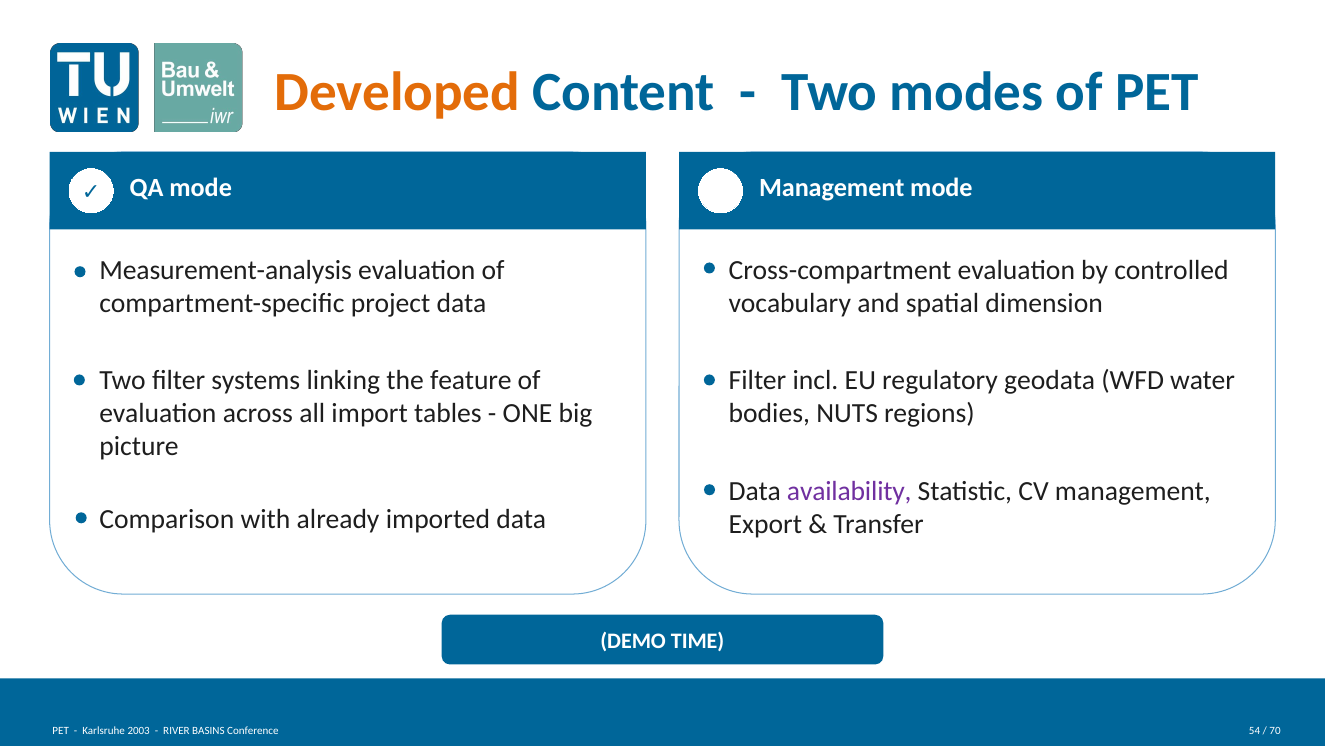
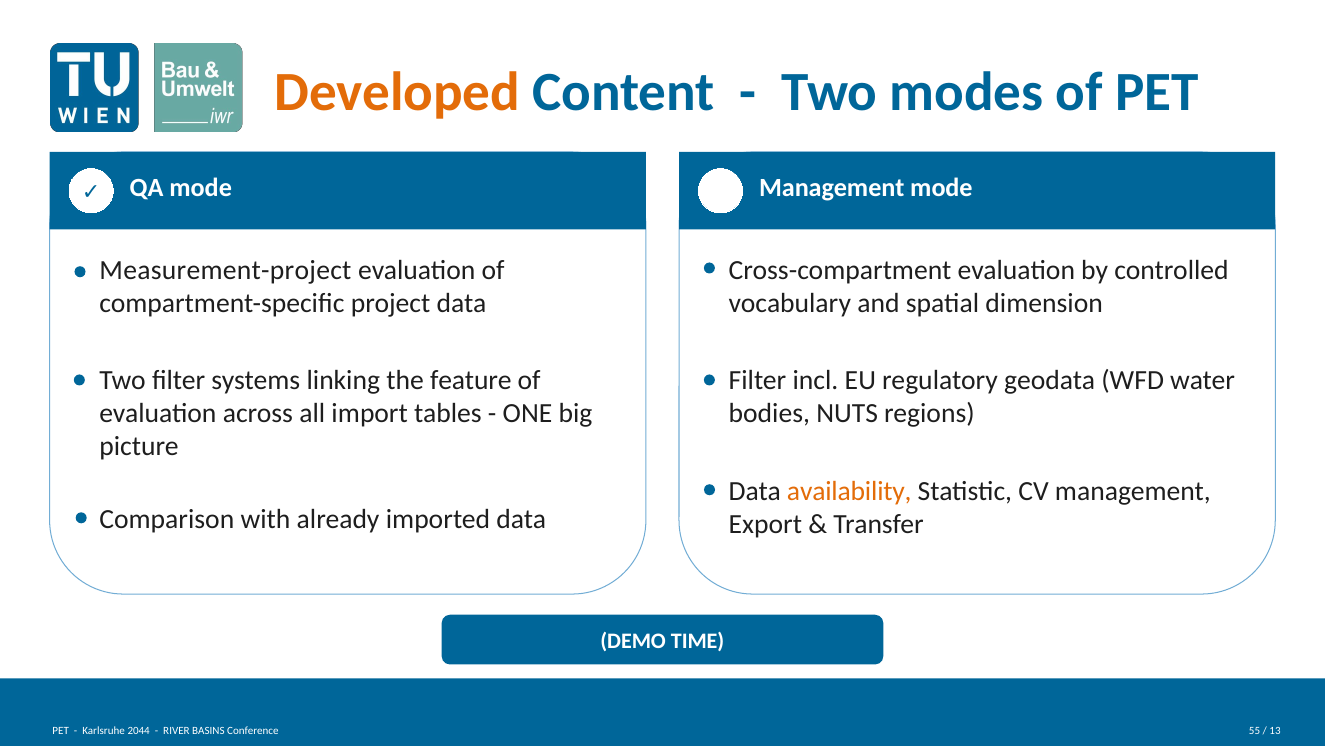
Measurement-analysis: Measurement-analysis -> Measurement-project
availability colour: purple -> orange
2003: 2003 -> 2044
54: 54 -> 55
70: 70 -> 13
